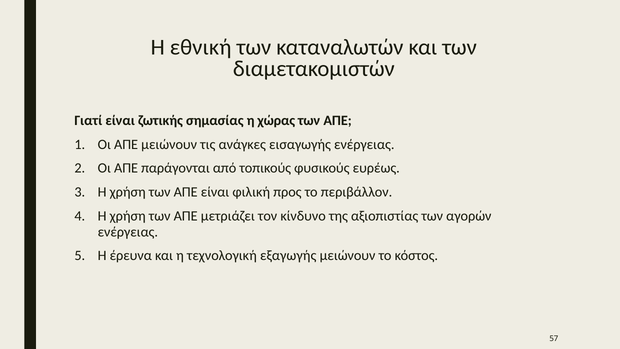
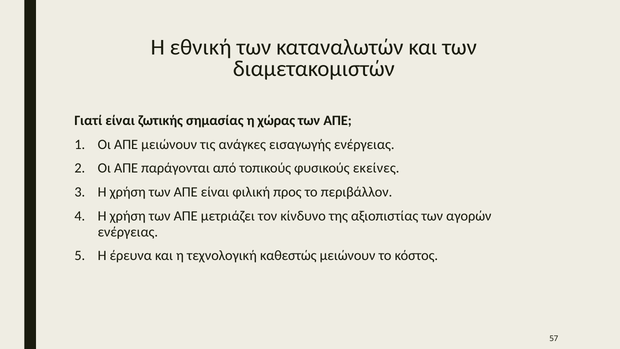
ευρέως: ευρέως -> εκείνες
εξαγωγής: εξαγωγής -> καθεστώς
